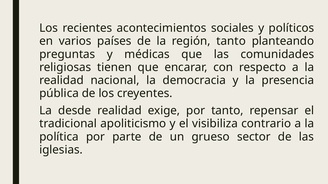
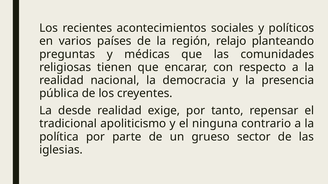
región tanto: tanto -> relajo
visibiliza: visibiliza -> ninguna
